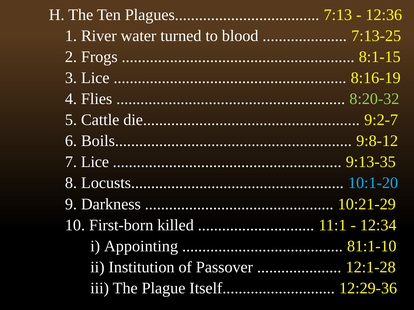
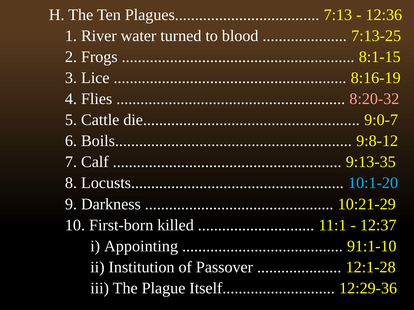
8:20-32 colour: light green -> pink
9:2-7: 9:2-7 -> 9:0-7
7 Lice: Lice -> Calf
12:34: 12:34 -> 12:37
81:1-10: 81:1-10 -> 91:1-10
